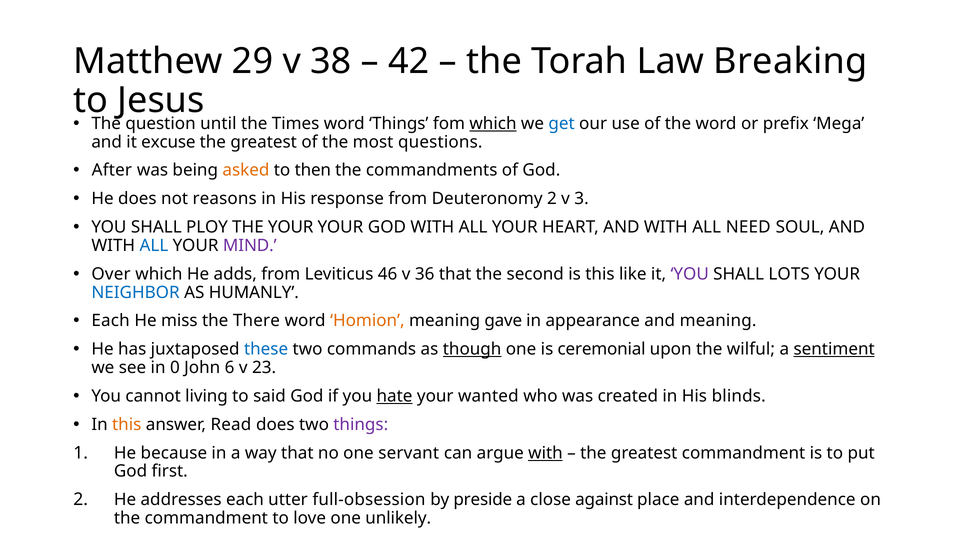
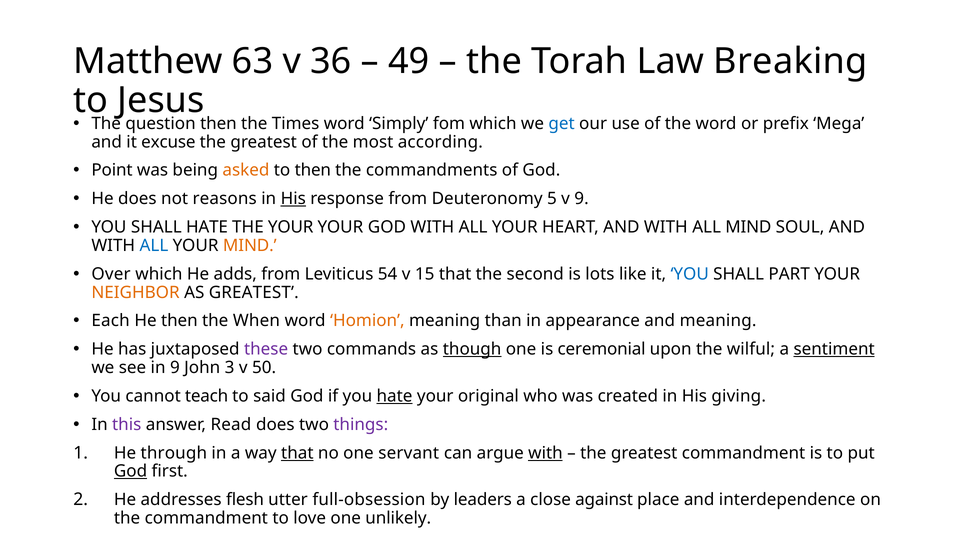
29: 29 -> 63
38: 38 -> 36
42: 42 -> 49
until at (218, 124): until -> then
word Things: Things -> Simply
which at (493, 124) underline: present -> none
questions: questions -> according
After: After -> Point
His at (293, 199) underline: none -> present
Deuteronomy 2: 2 -> 5
v 3: 3 -> 9
SHALL PLOY: PLOY -> HATE
ALL NEED: NEED -> MIND
MIND at (250, 246) colour: purple -> orange
46: 46 -> 54
36: 36 -> 15
is this: this -> lots
YOU at (690, 274) colour: purple -> blue
LOTS: LOTS -> PART
NEIGHBOR colour: blue -> orange
AS HUMANLY: HUMANLY -> GREATEST
He miss: miss -> then
There: There -> When
gave: gave -> than
these colour: blue -> purple
in 0: 0 -> 9
6: 6 -> 3
23: 23 -> 50
living: living -> teach
wanted: wanted -> original
blinds: blinds -> giving
this at (127, 425) colour: orange -> purple
because: because -> through
that at (297, 453) underline: none -> present
God at (131, 471) underline: none -> present
addresses each: each -> flesh
preside: preside -> leaders
